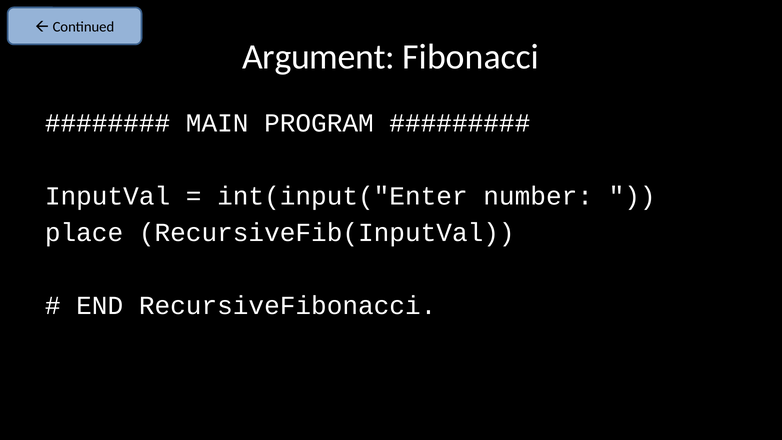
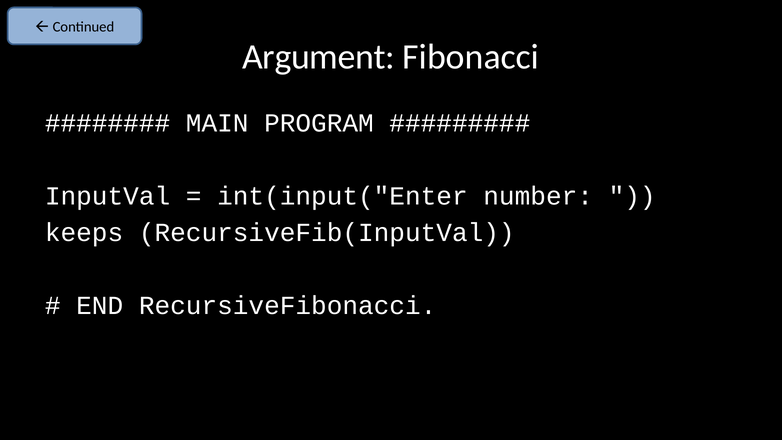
place: place -> keeps
